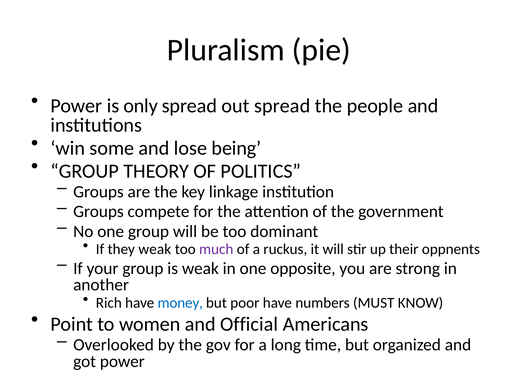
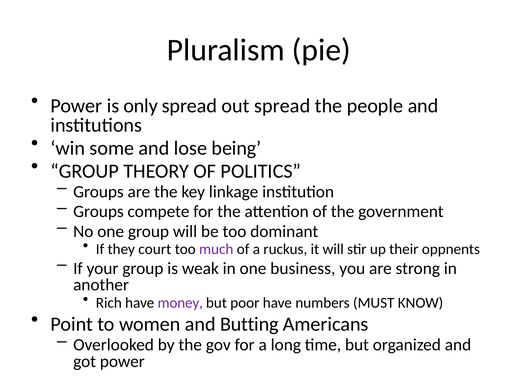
they weak: weak -> court
opposite: opposite -> business
money colour: blue -> purple
Official: Official -> Butting
